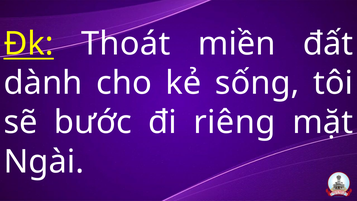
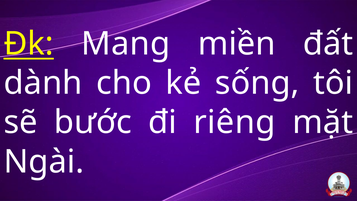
Thoát: Thoát -> Mang
